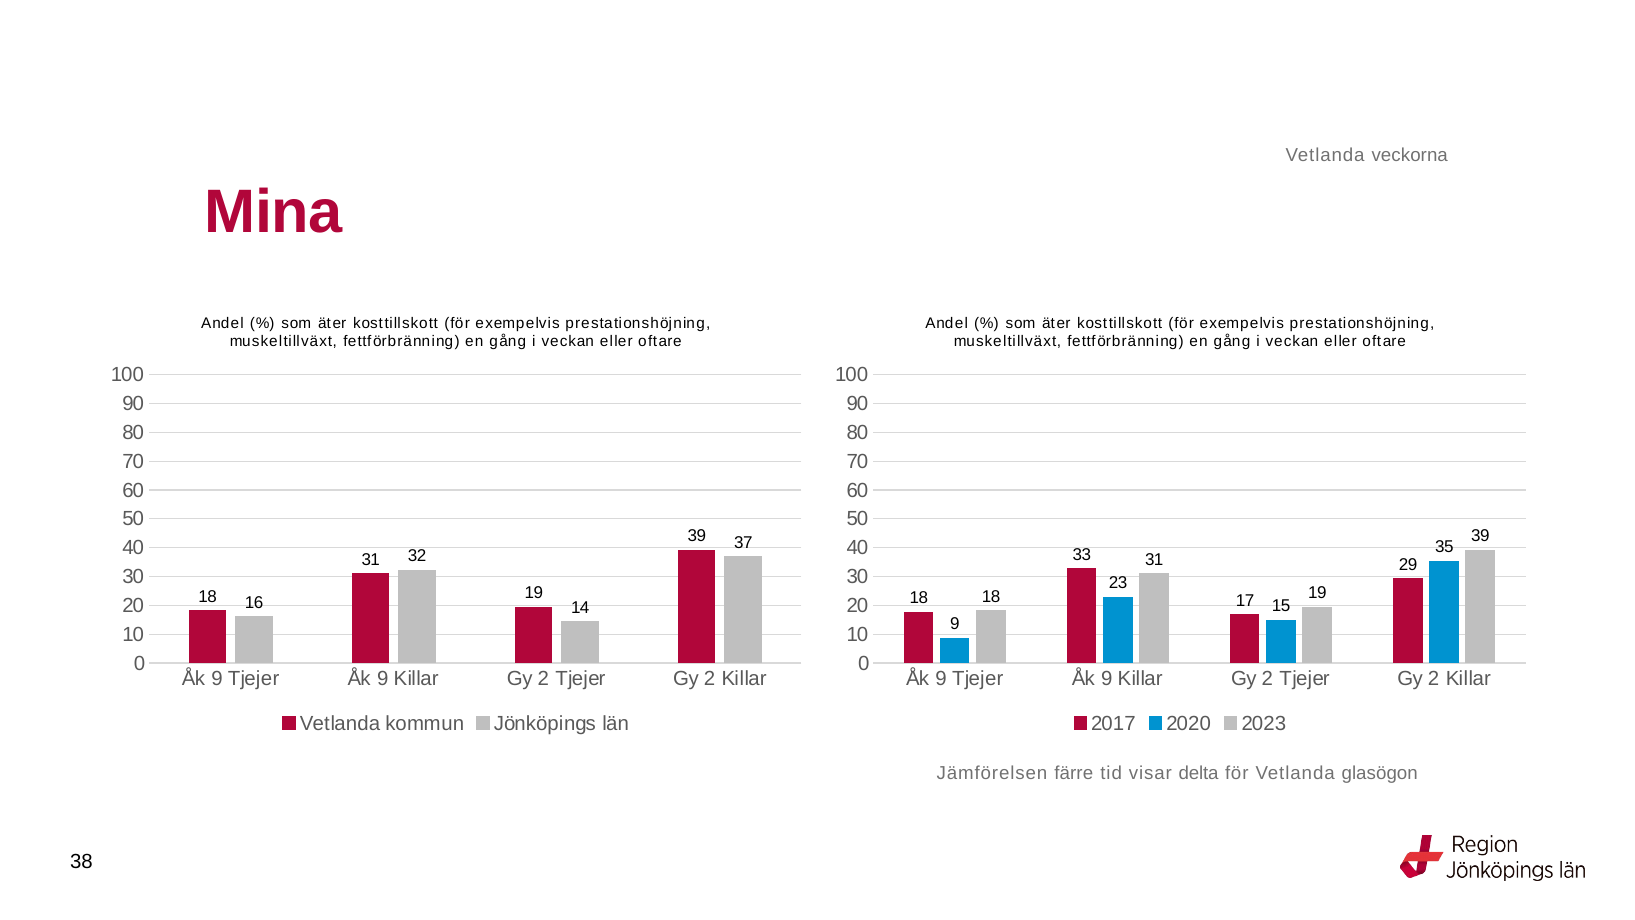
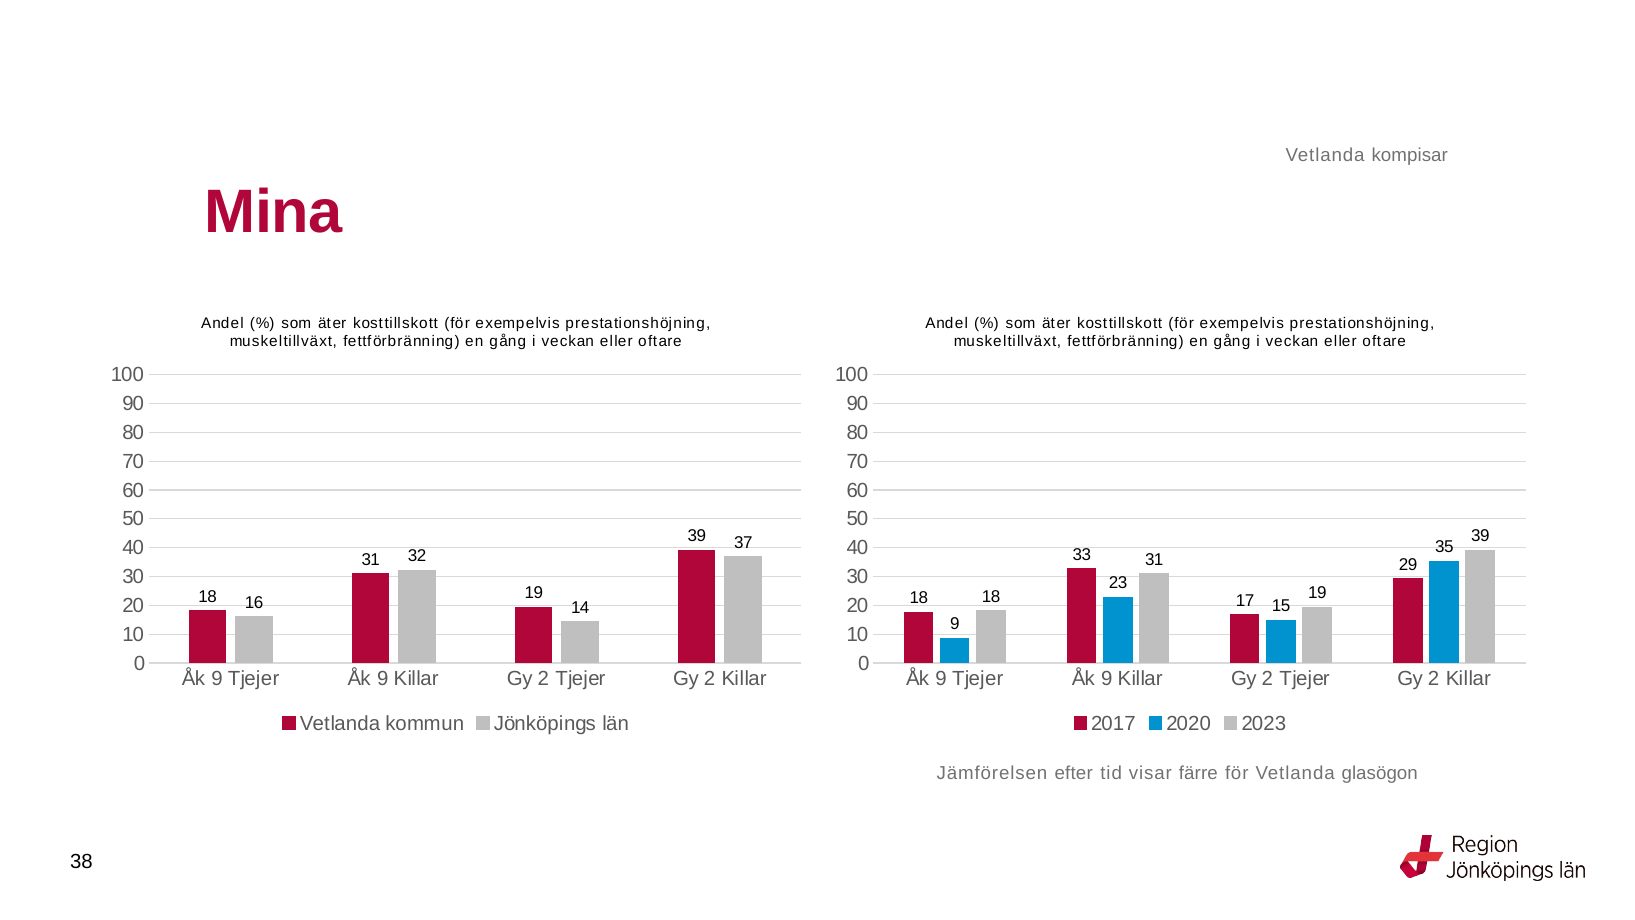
veckorna: veckorna -> kompisar
färre: färre -> efter
delta: delta -> färre
